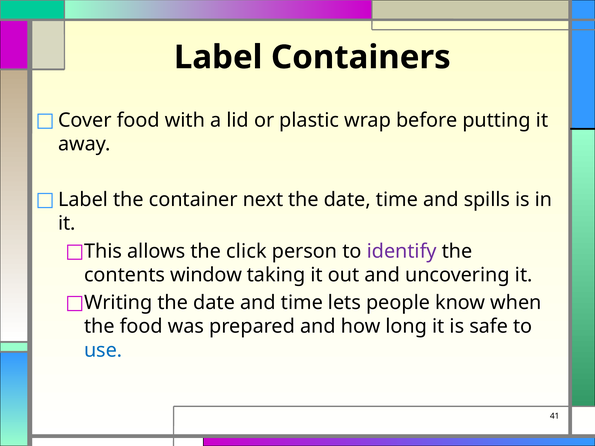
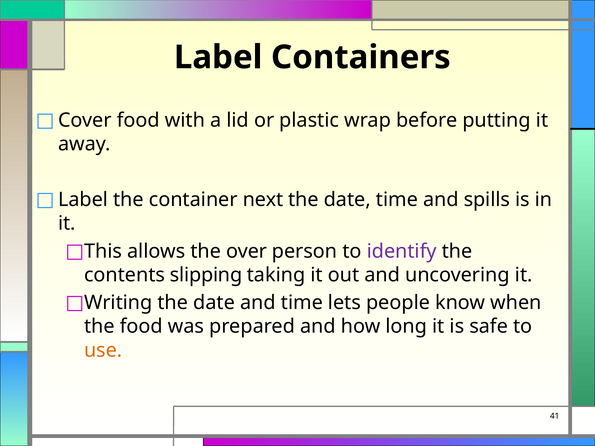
click: click -> over
window: window -> slipping
use colour: blue -> orange
